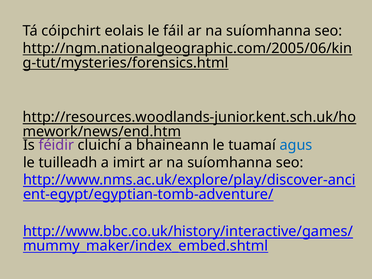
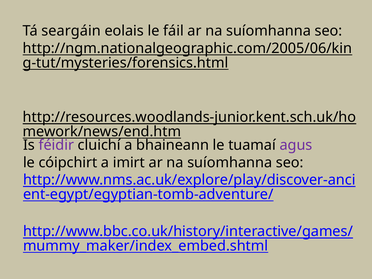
cóipchirt: cóipchirt -> seargáin
agus colour: blue -> purple
tuilleadh: tuilleadh -> cóipchirt
